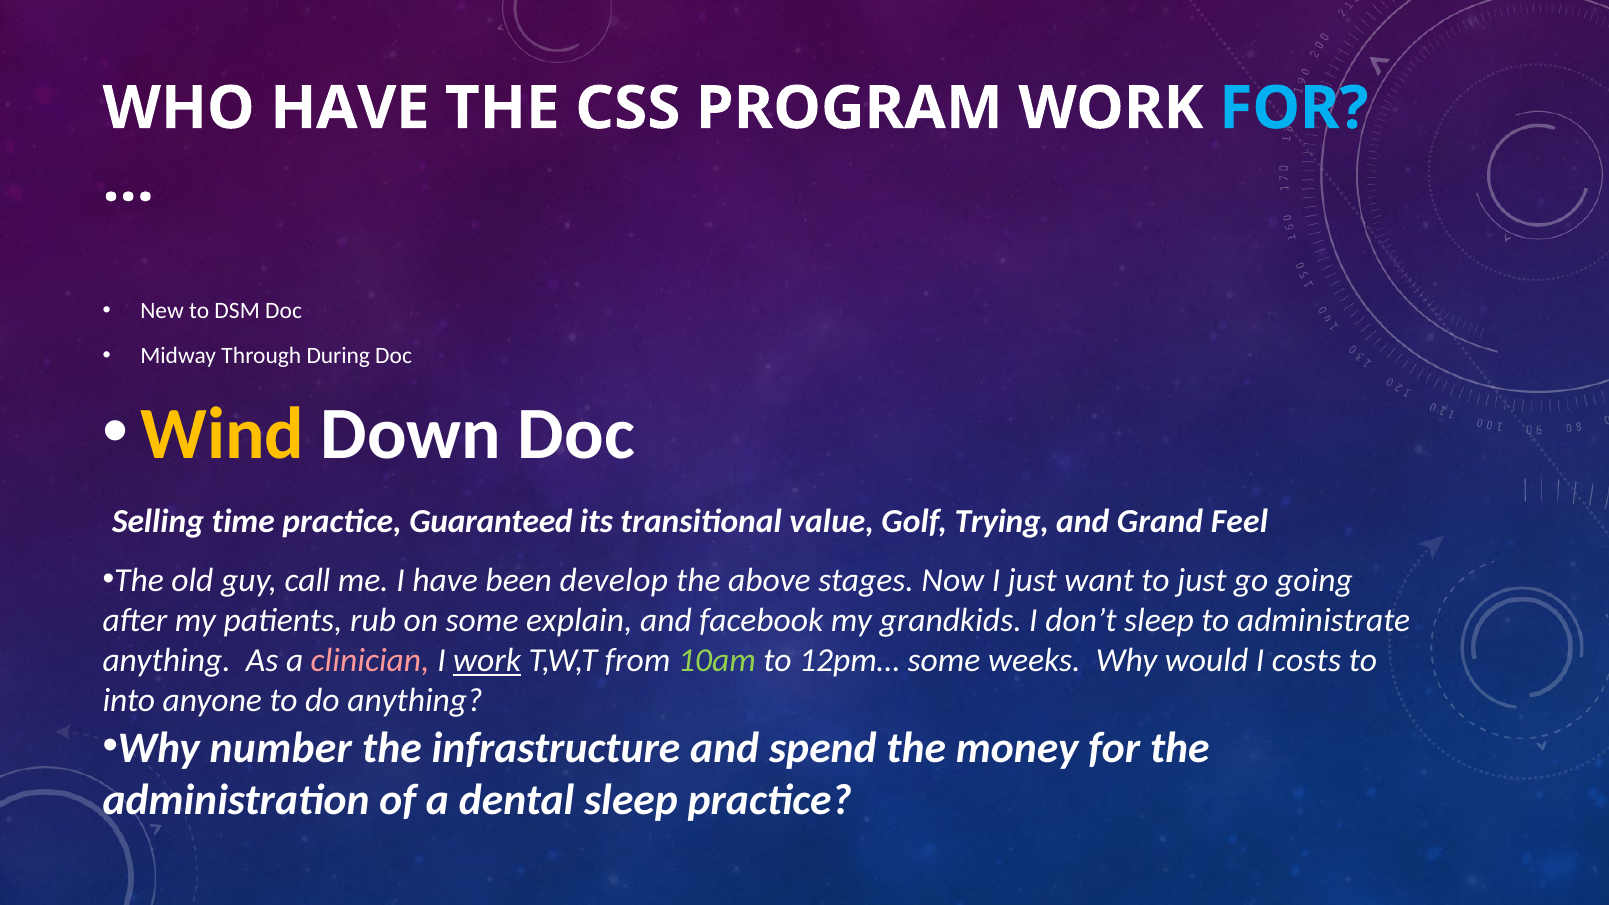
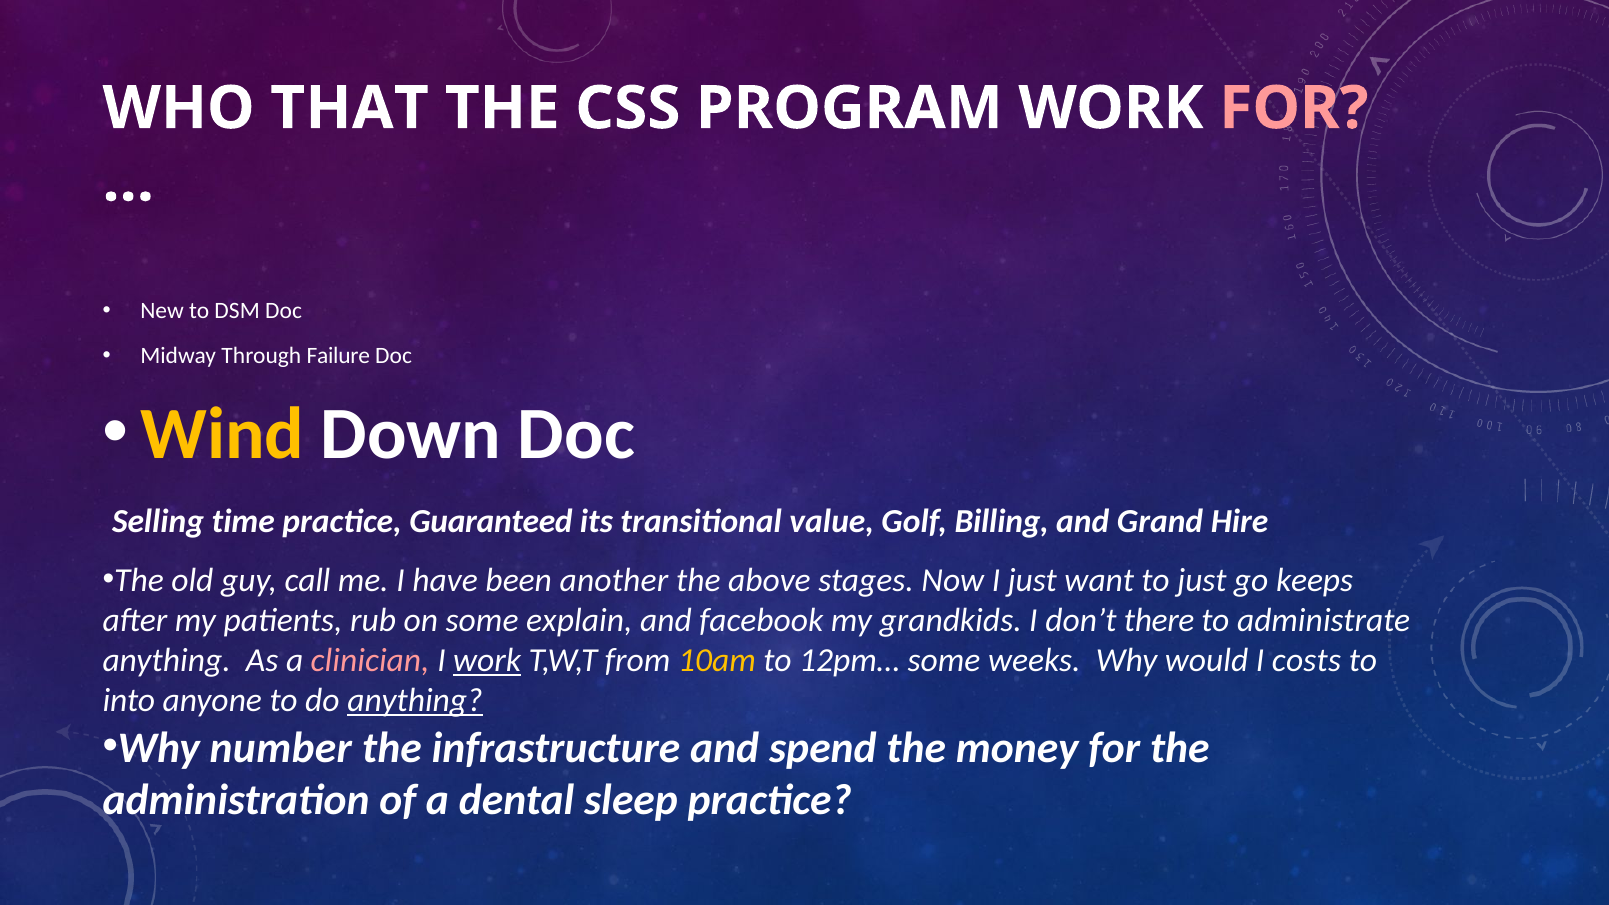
WHO HAVE: HAVE -> THAT
FOR at (1294, 108) colour: light blue -> pink
During: During -> Failure
Trying: Trying -> Billing
Feel: Feel -> Hire
develop: develop -> another
going: going -> keeps
don’t sleep: sleep -> there
10am colour: light green -> yellow
anything at (415, 701) underline: none -> present
